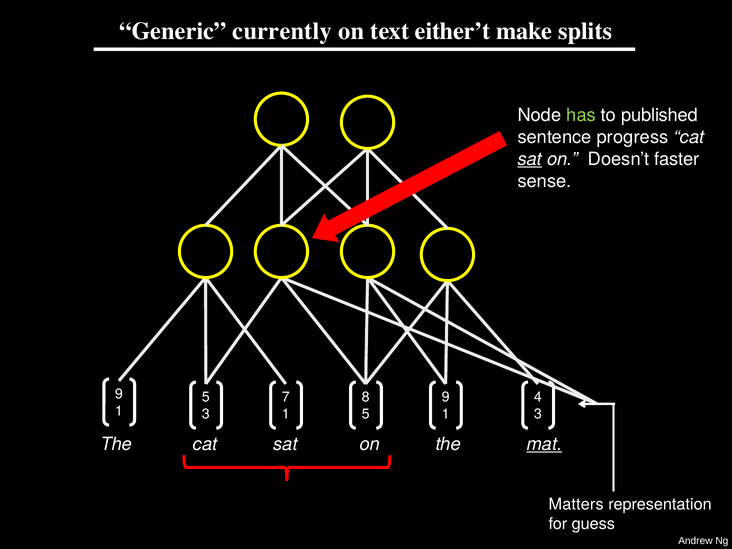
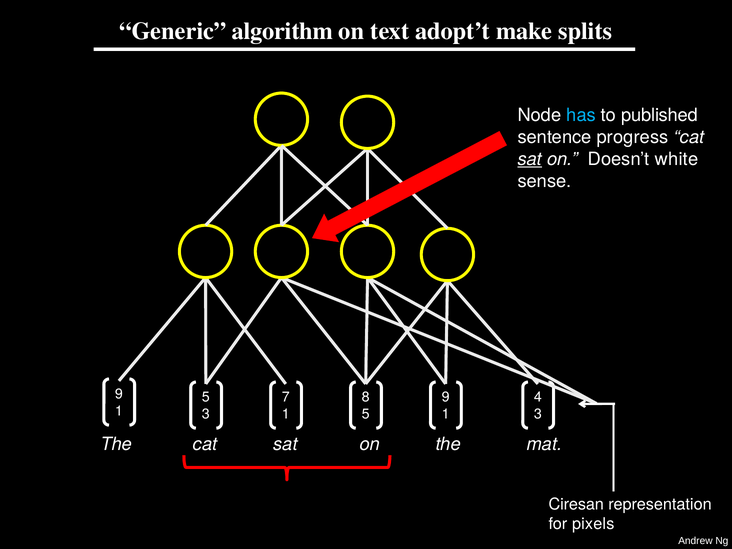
currently: currently -> algorithm
either’t: either’t -> adopt’t
has colour: light green -> light blue
faster: faster -> white
mat underline: present -> none
Matters: Matters -> Ciresan
guess: guess -> pixels
